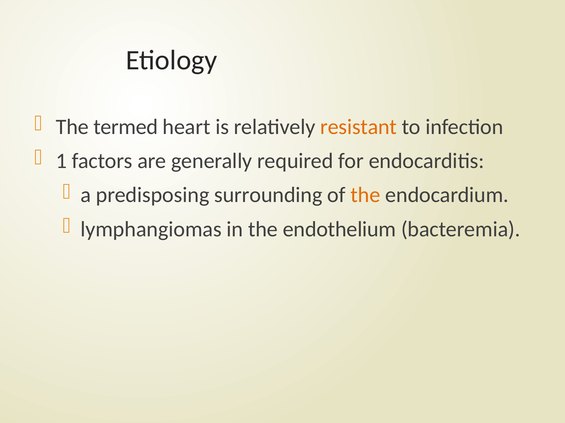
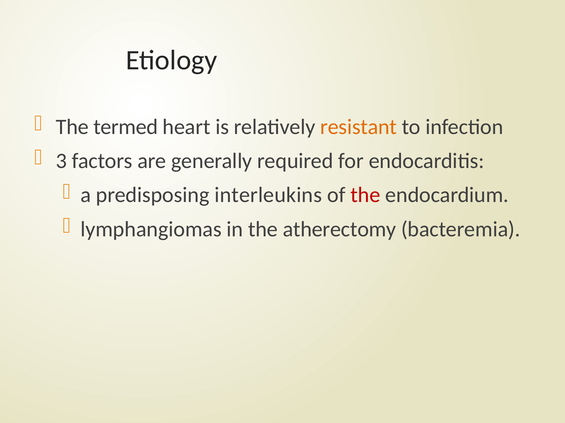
1: 1 -> 3
surrounding: surrounding -> interleukins
the at (365, 195) colour: orange -> red
endothelium: endothelium -> atherectomy
